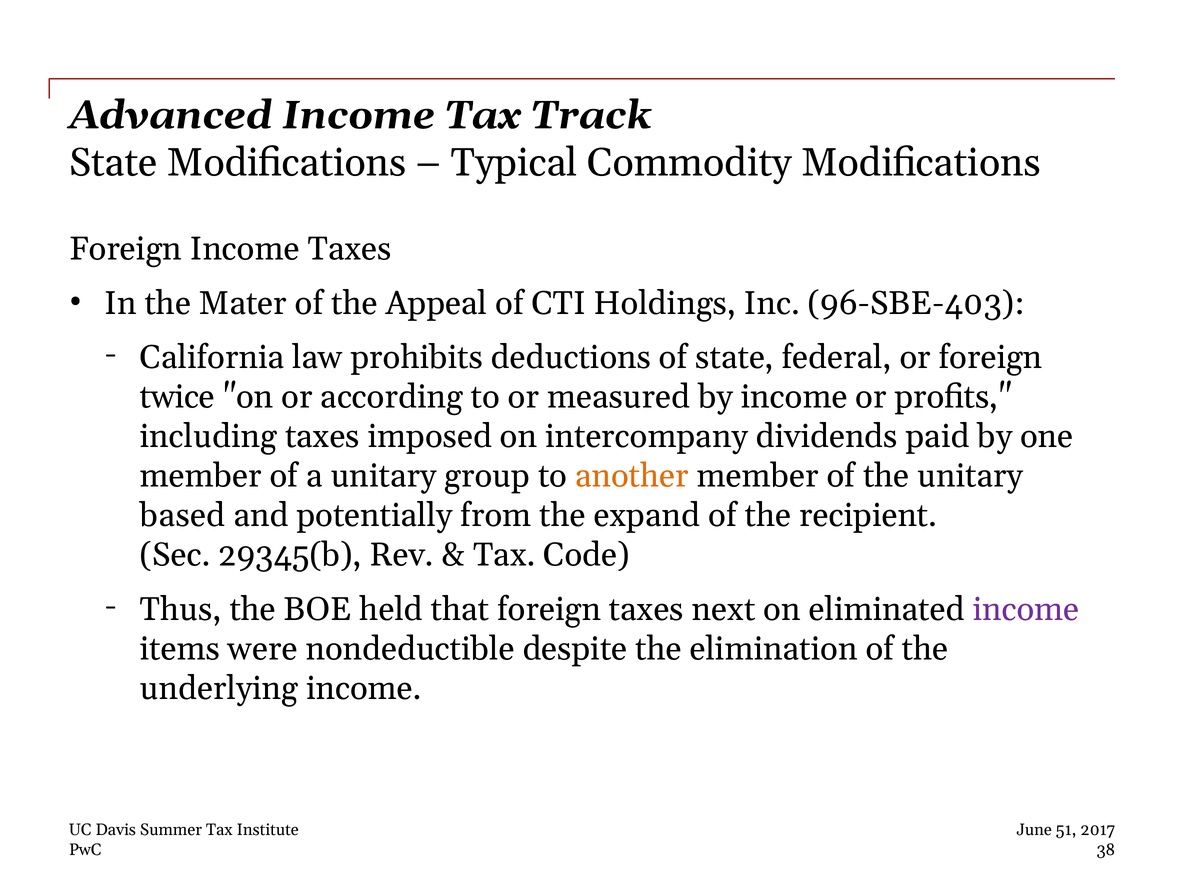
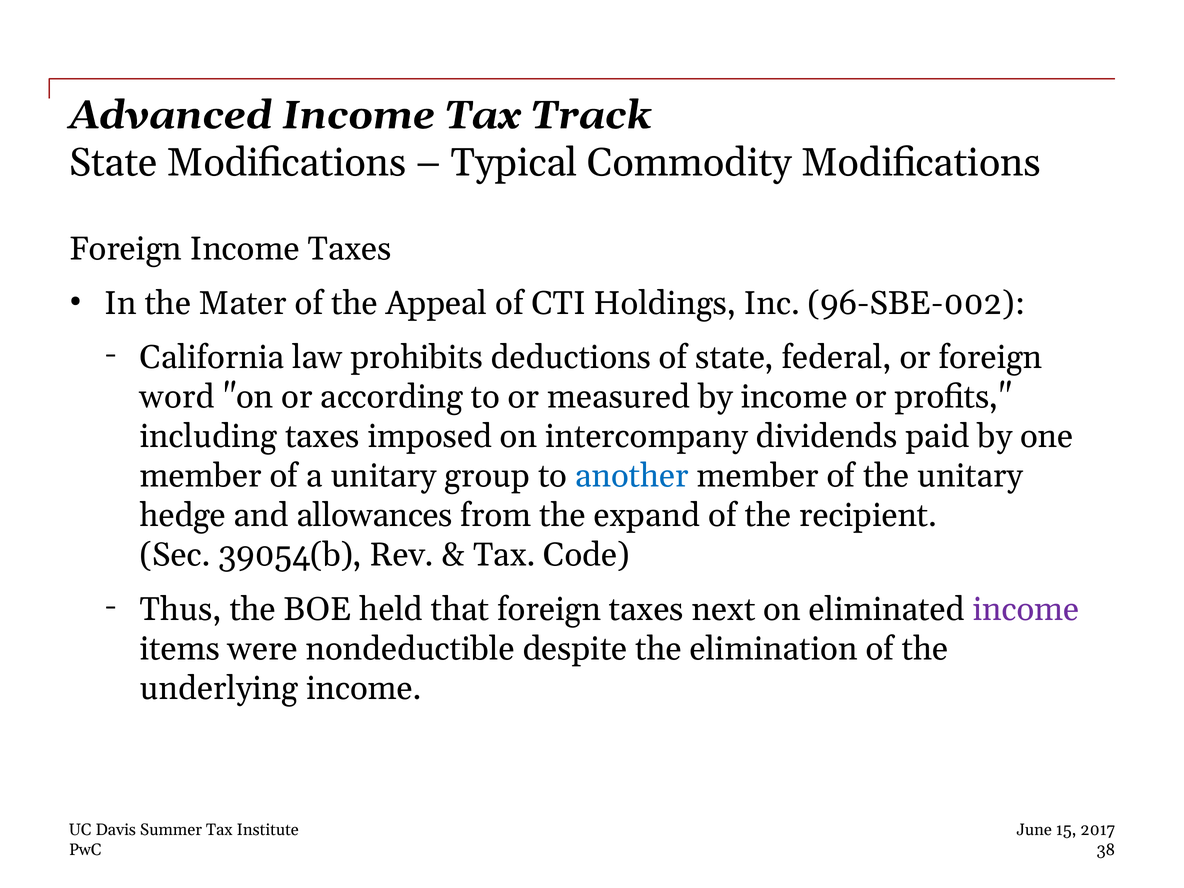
96-SBE-403: 96-SBE-403 -> 96-SBE-002
twice: twice -> word
another colour: orange -> blue
based: based -> hedge
potentially: potentially -> allowances
29345(b: 29345(b -> 39054(b
51: 51 -> 15
